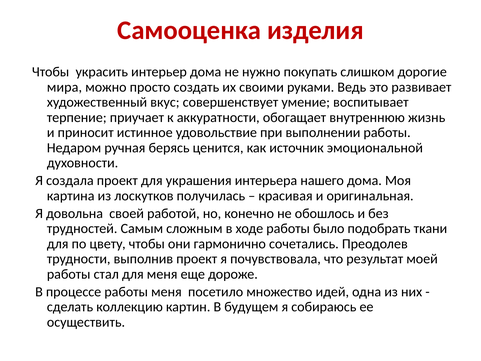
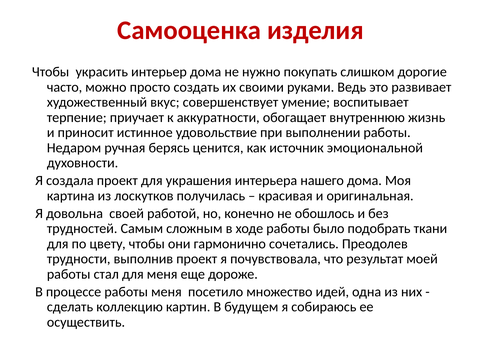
мира: мира -> часто
